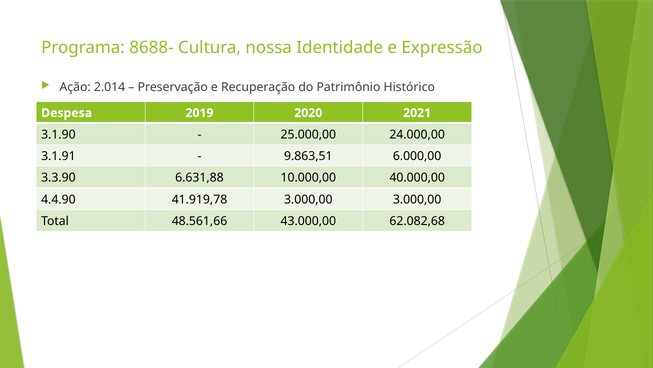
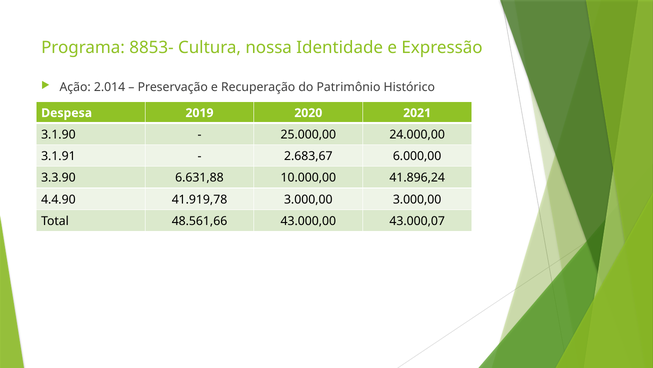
8688-: 8688- -> 8853-
9.863,51: 9.863,51 -> 2.683,67
40.000,00: 40.000,00 -> 41.896,24
62.082,68: 62.082,68 -> 43.000,07
